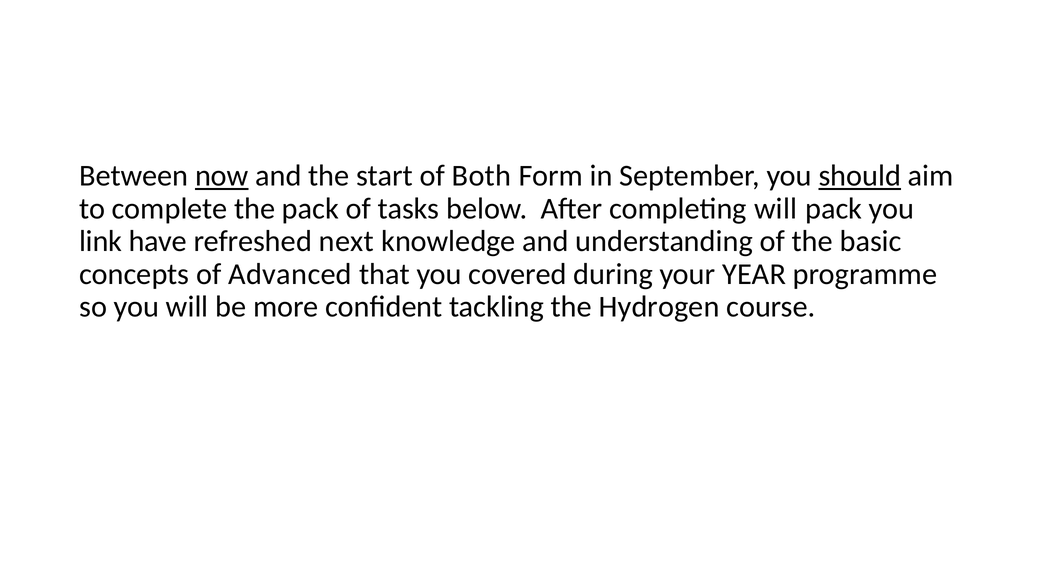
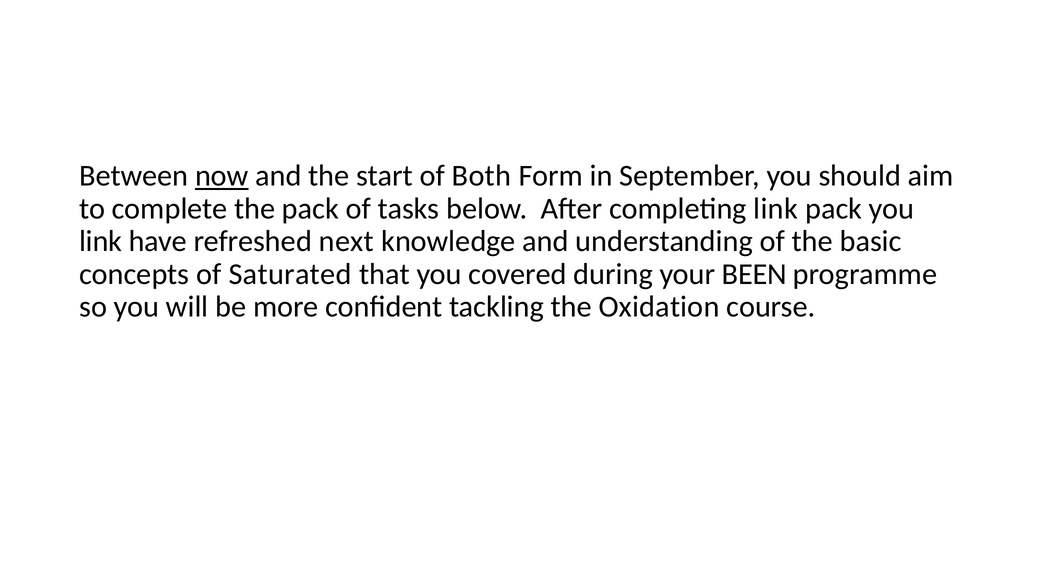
should underline: present -> none
completing will: will -> link
Advanced: Advanced -> Saturated
YEAR: YEAR -> BEEN
Hydrogen: Hydrogen -> Oxidation
